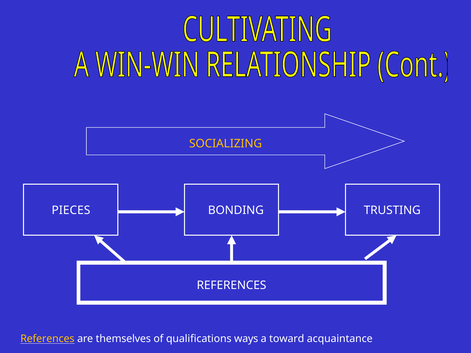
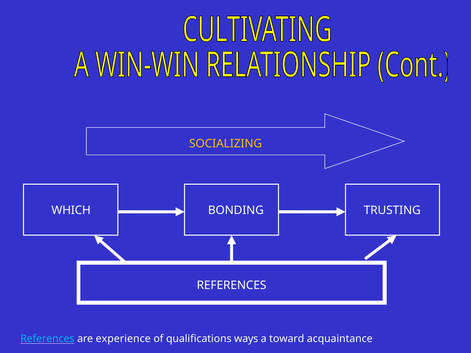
PIECES: PIECES -> WHICH
References at (47, 339) colour: yellow -> light blue
themselves: themselves -> experience
